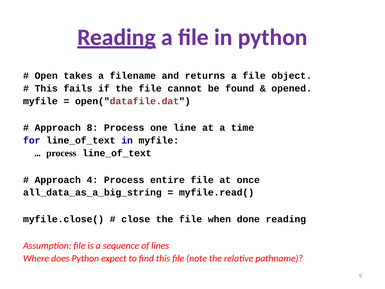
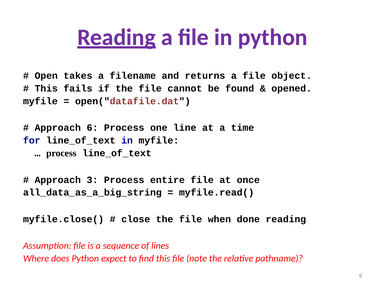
8: 8 -> 6
4: 4 -> 3
